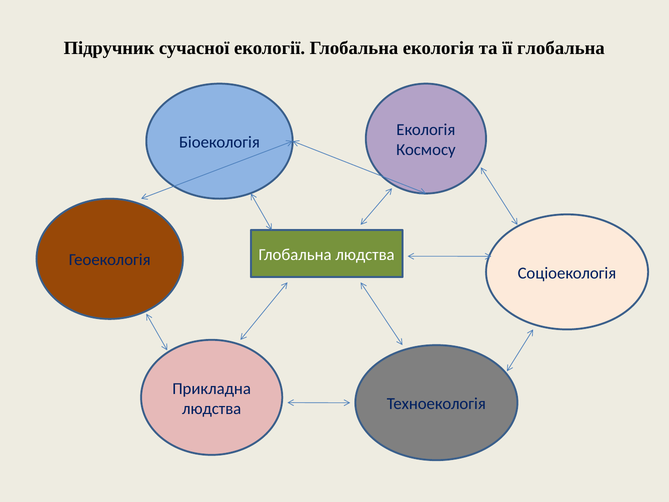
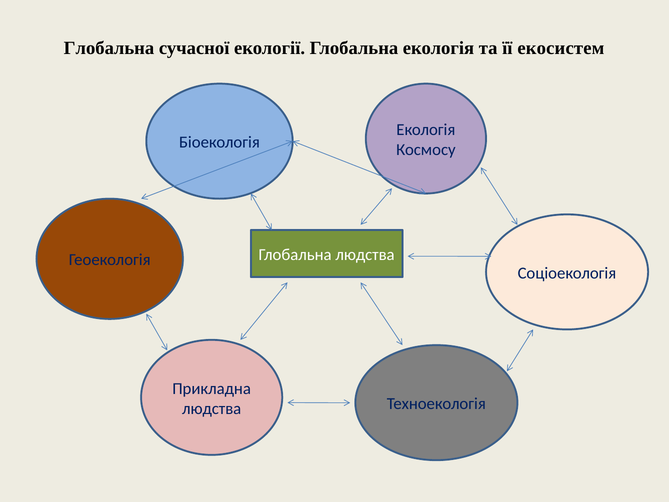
Підручник at (109, 48): Підручник -> Глобальна
її глобальна: глобальна -> екосистем
